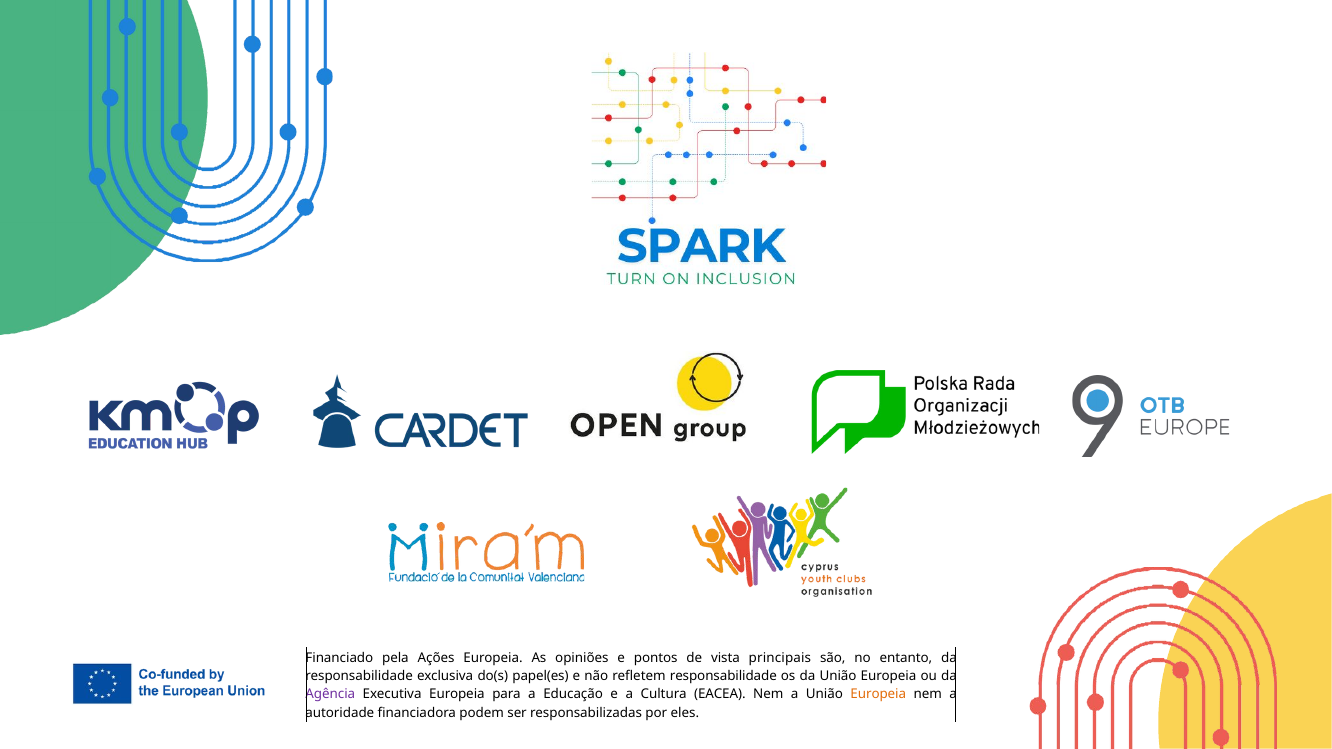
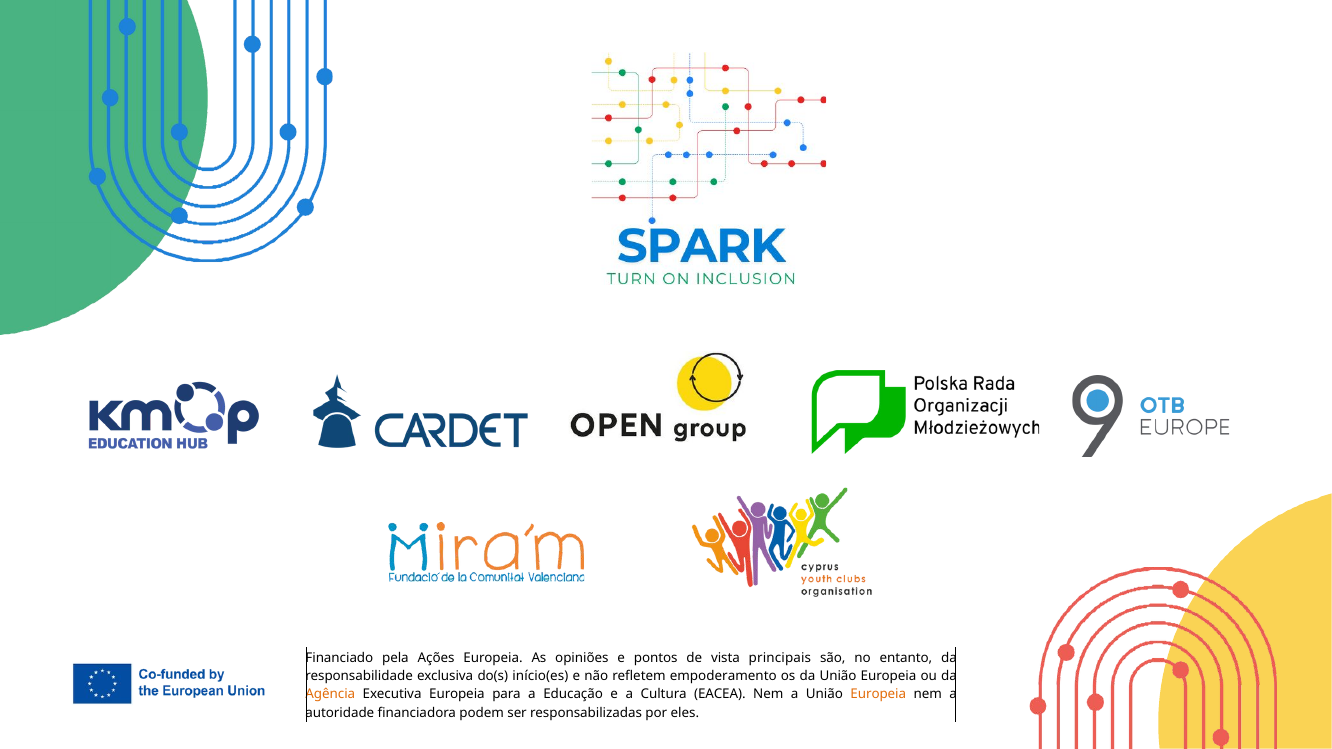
papel(es: papel(es -> início(es
refletem responsabilidade: responsabilidade -> empoderamento
Agência colour: purple -> orange
